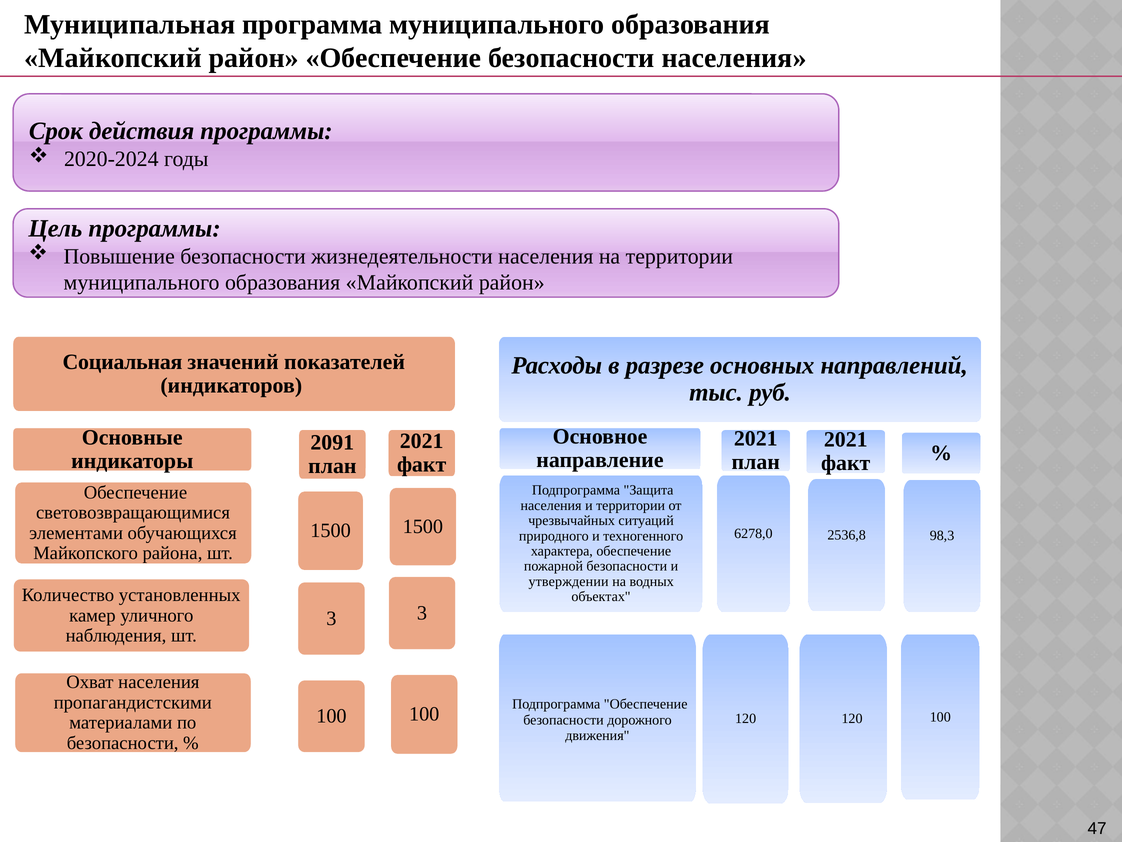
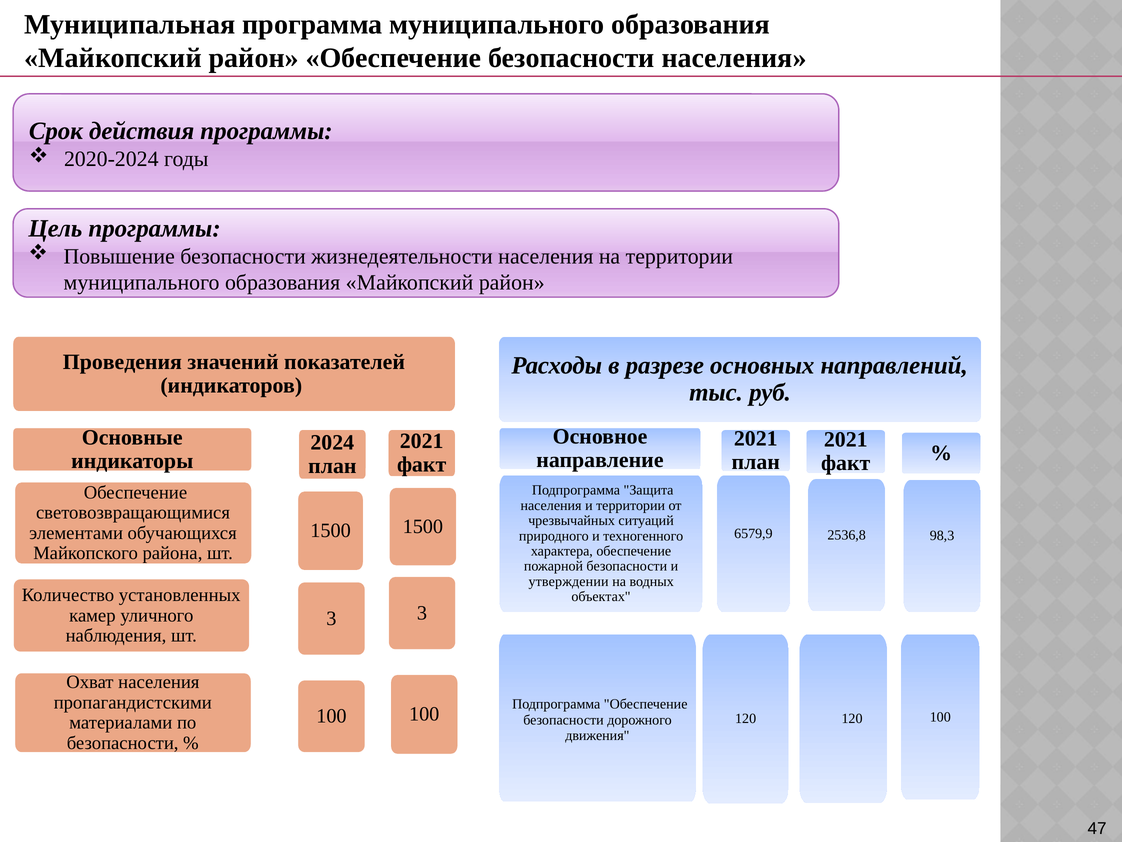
Социальная: Социальная -> Проведения
2091: 2091 -> 2024
6278,0: 6278,0 -> 6579,9
